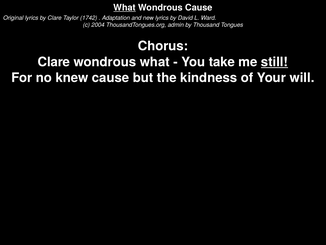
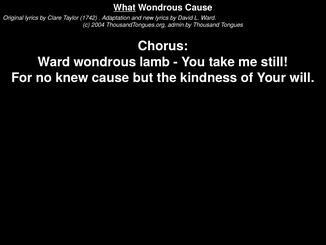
Clare at (54, 62): Clare -> Ward
wondrous what: what -> lamb
still underline: present -> none
